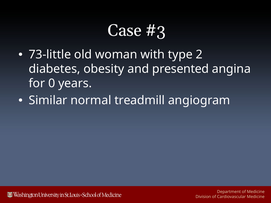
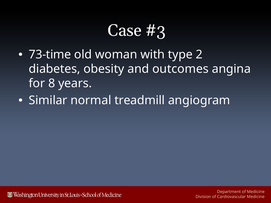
73-little: 73-little -> 73-time
presented: presented -> outcomes
0: 0 -> 8
